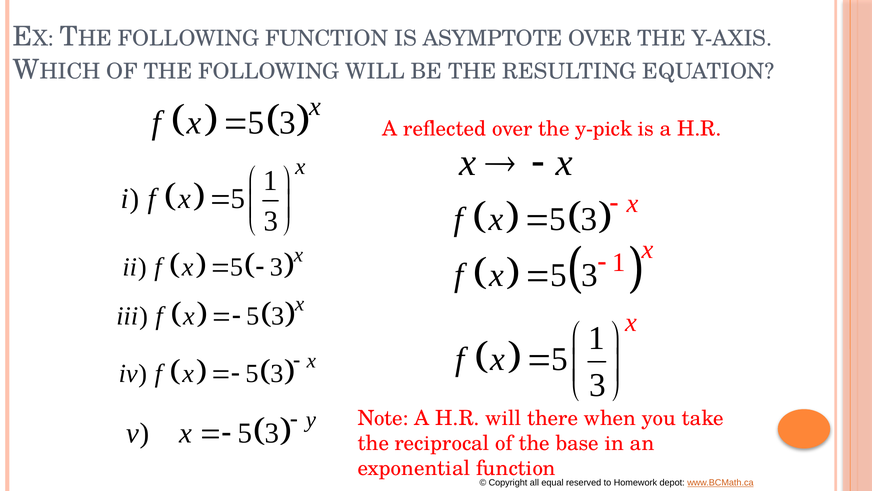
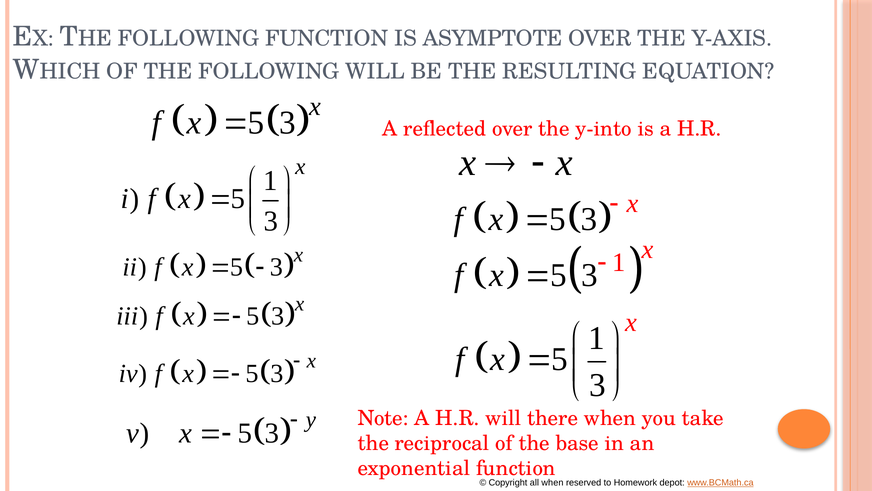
y-pick: y-pick -> y-into
equal at (553, 482): equal -> when
